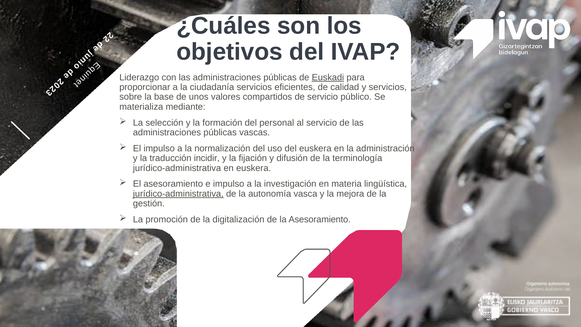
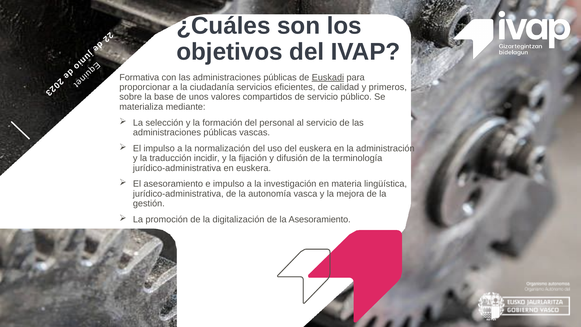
Liderazgo: Liderazgo -> Formativa
y servicios: servicios -> primeros
jurídico-administrativa at (178, 194) underline: present -> none
